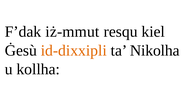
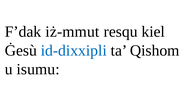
id-dixxipli colour: orange -> blue
Nikolha: Nikolha -> Qishom
kollha: kollha -> isumu
